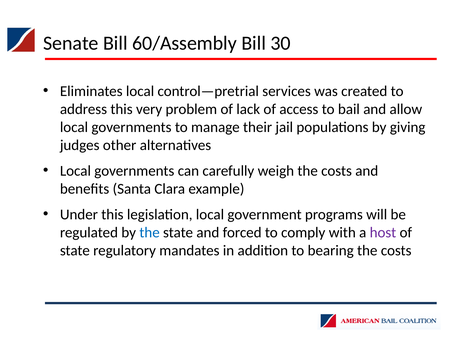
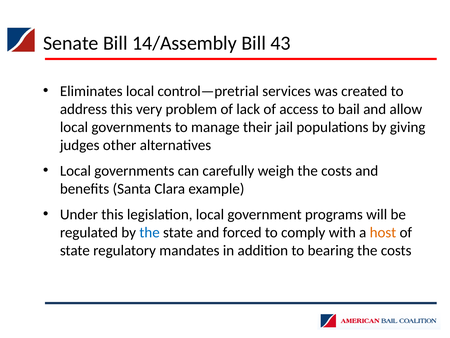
60/Assembly: 60/Assembly -> 14/Assembly
30: 30 -> 43
host colour: purple -> orange
